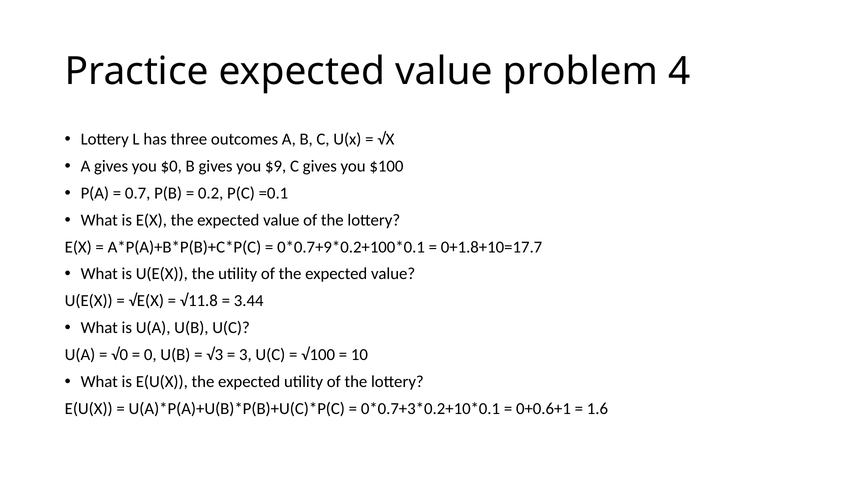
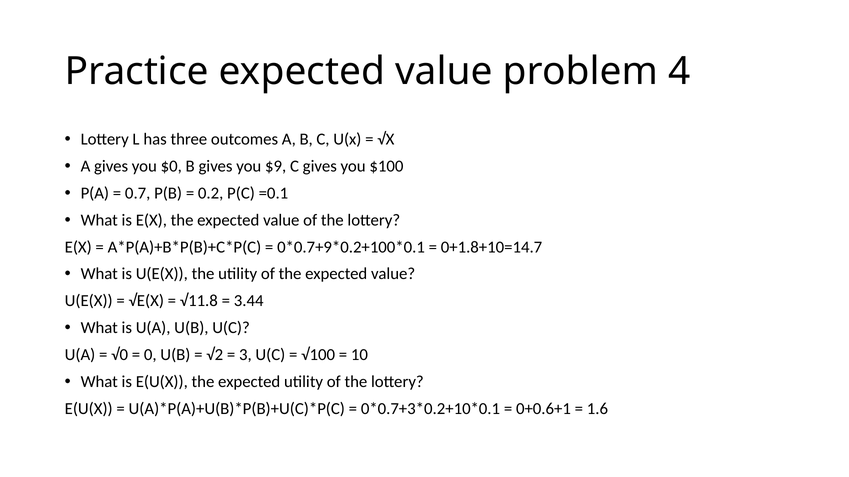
0+1.8+10=17.7: 0+1.8+10=17.7 -> 0+1.8+10=14.7
√3: √3 -> √2
